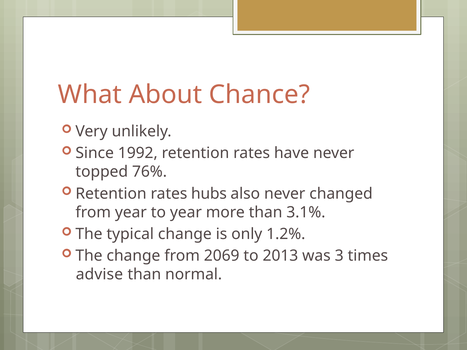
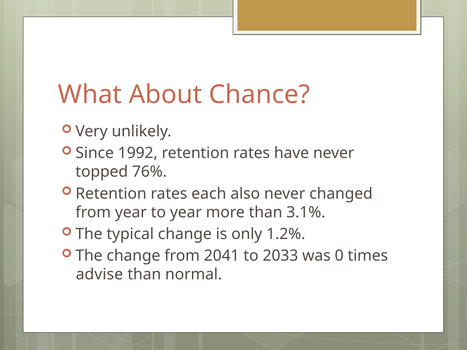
hubs: hubs -> each
2069: 2069 -> 2041
2013: 2013 -> 2033
3: 3 -> 0
